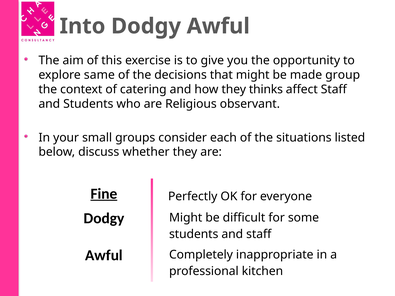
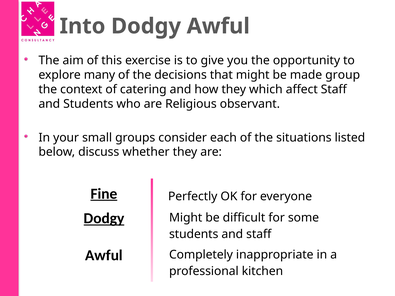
same: same -> many
thinks: thinks -> which
Dodgy at (104, 219) underline: none -> present
